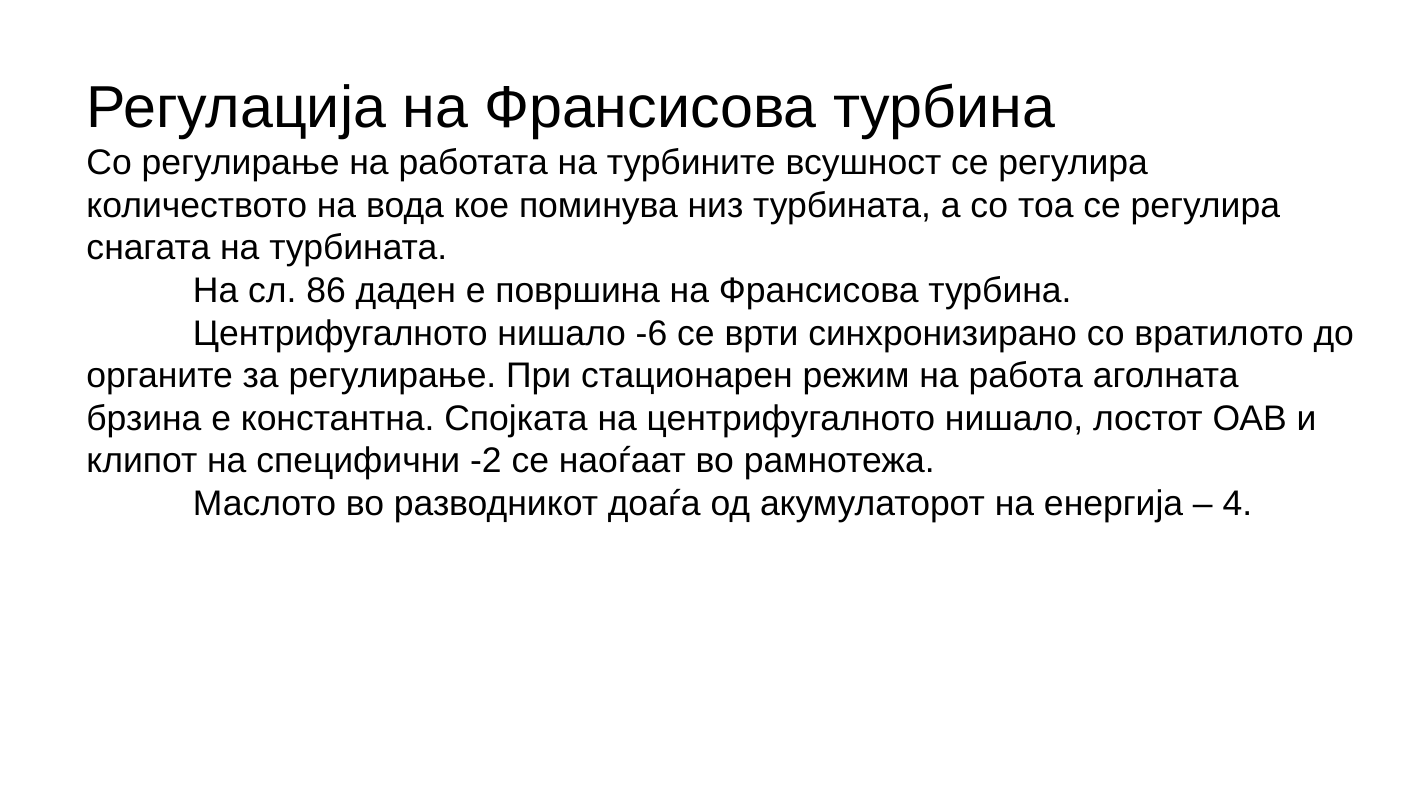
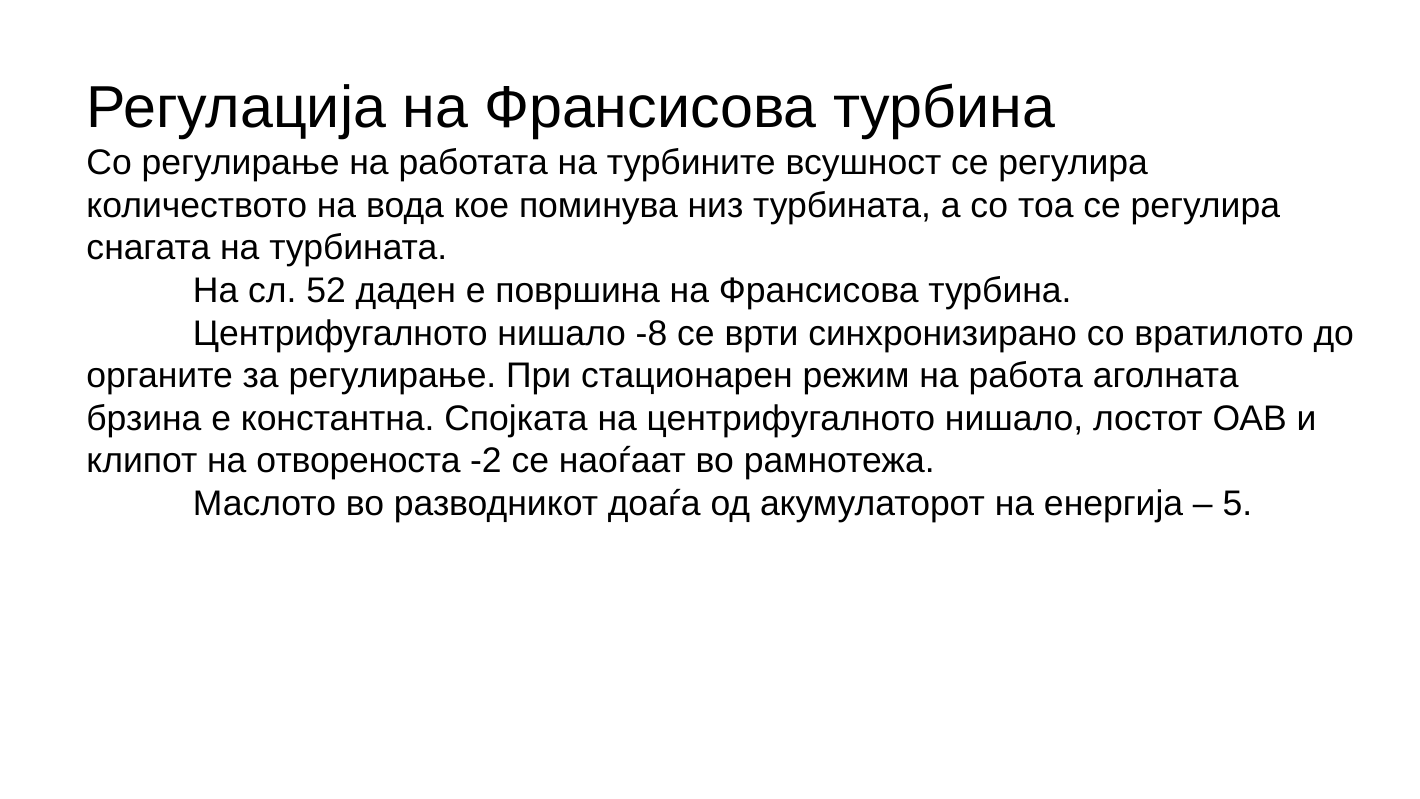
86: 86 -> 52
-6: -6 -> -8
специфични: специфични -> отвореноста
4: 4 -> 5
